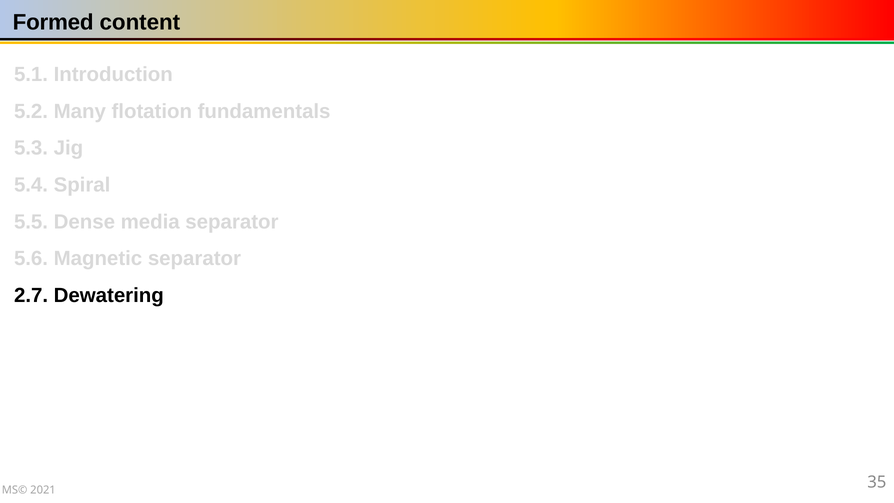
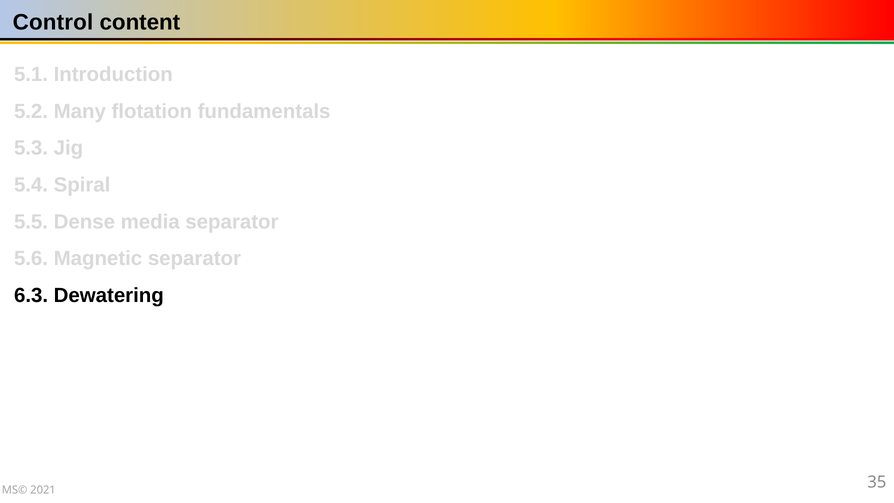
Formed: Formed -> Control
2.7: 2.7 -> 6.3
